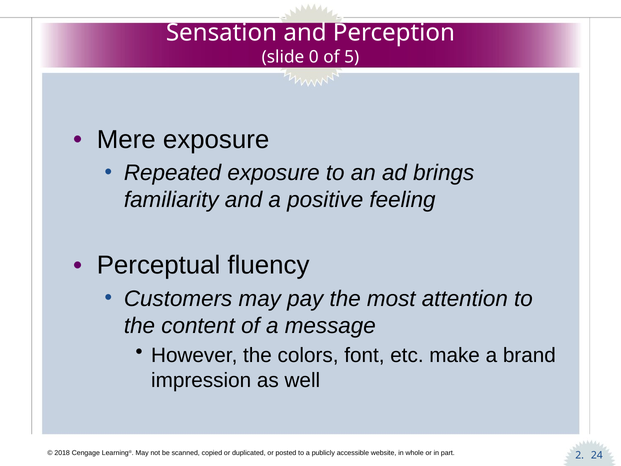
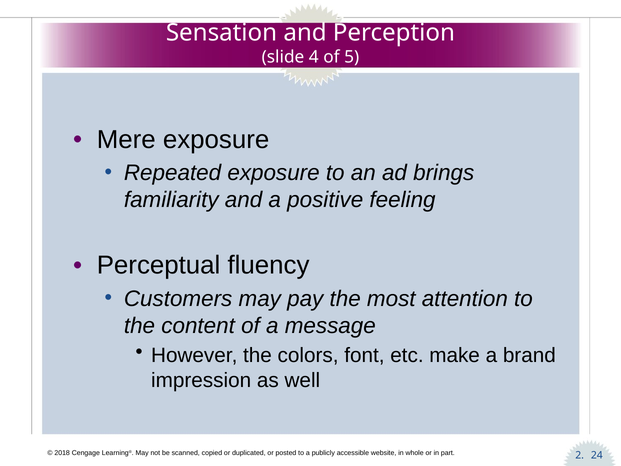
0: 0 -> 4
